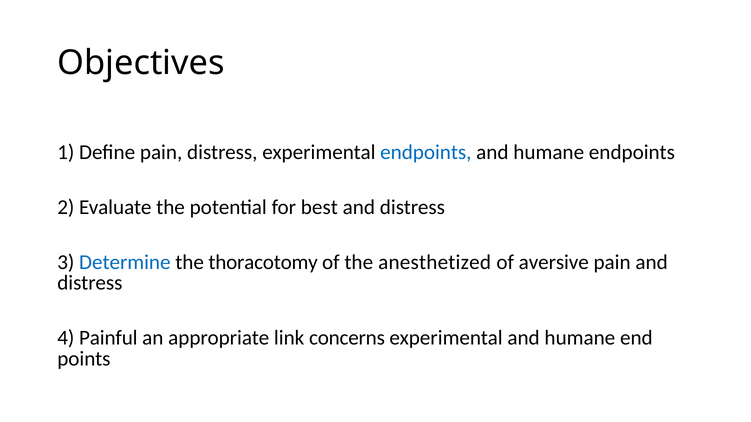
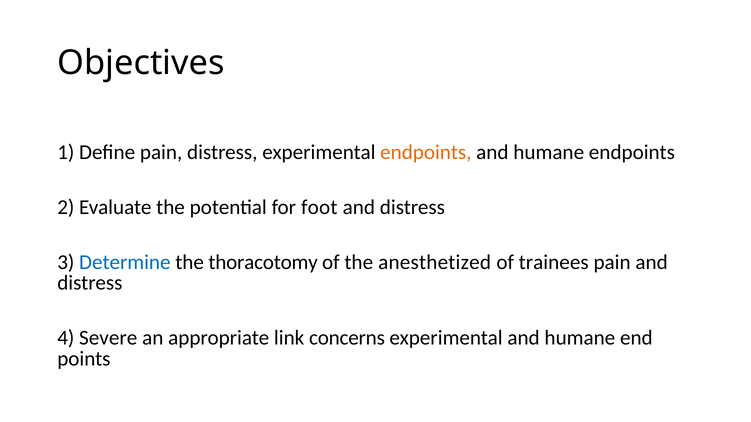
endpoints at (426, 152) colour: blue -> orange
best: best -> foot
aversive: aversive -> trainees
Painful: Painful -> Severe
